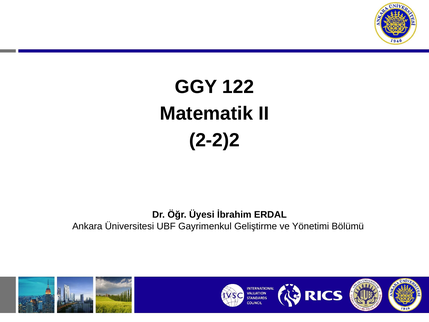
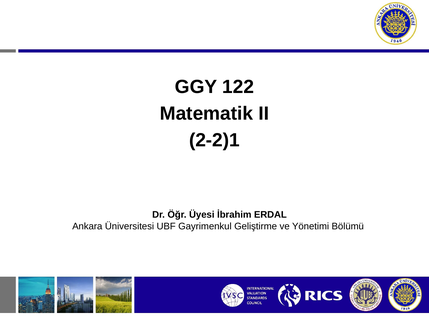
2-2)2: 2-2)2 -> 2-2)1
